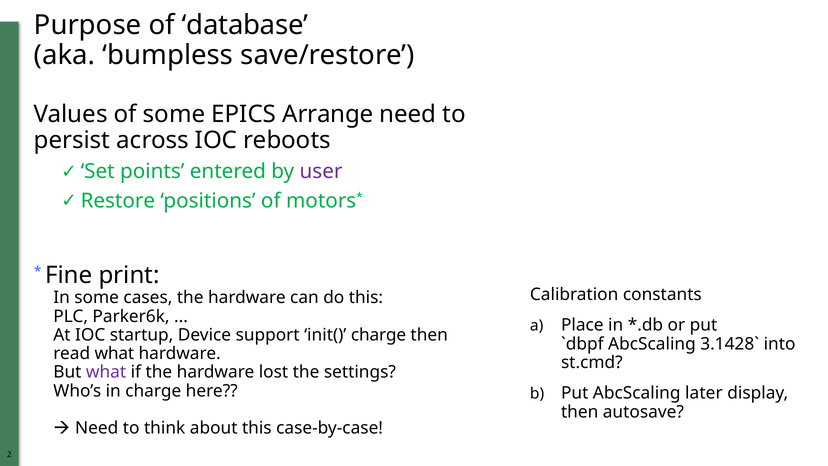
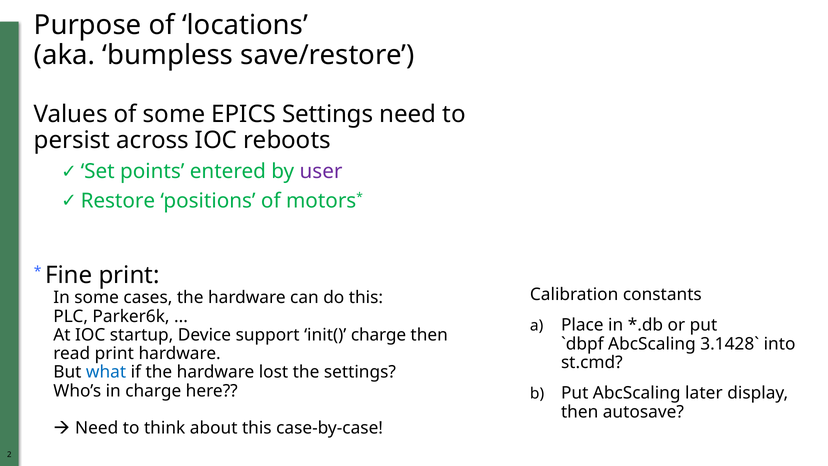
database: database -> locations
EPICS Arrange: Arrange -> Settings
read what: what -> print
what at (106, 372) colour: purple -> blue
